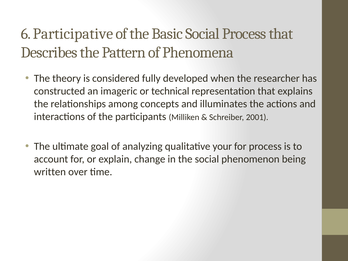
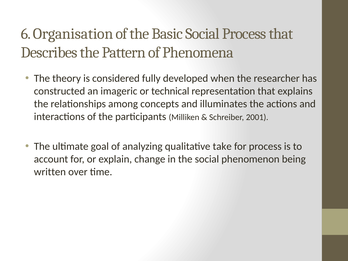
Participative: Participative -> Organisation
your: your -> take
